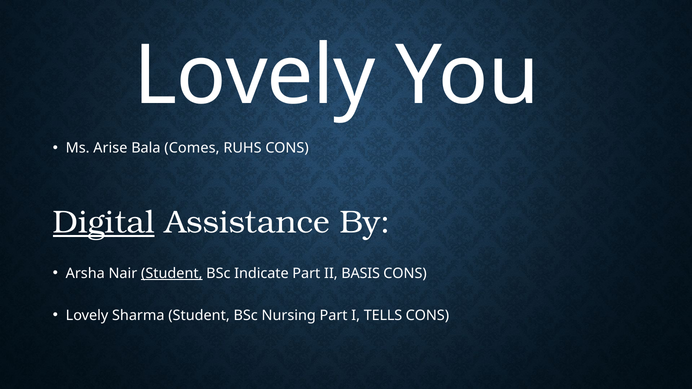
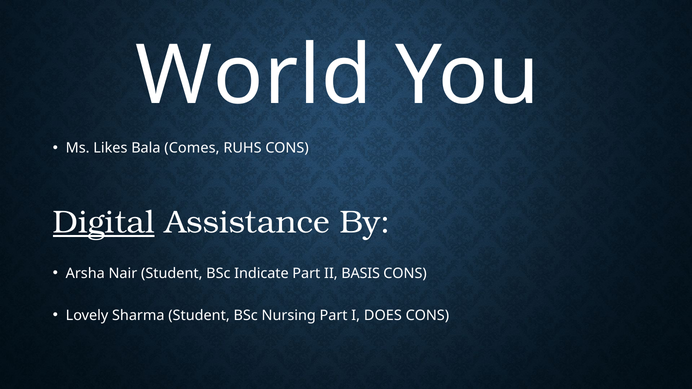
Lovely at (255, 76): Lovely -> World
Arise: Arise -> Likes
Student at (172, 274) underline: present -> none
TELLS: TELLS -> DOES
